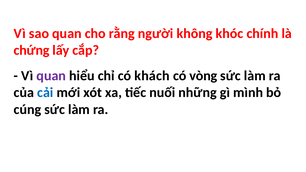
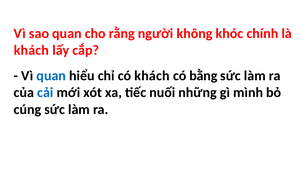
chứng at (32, 50): chứng -> khách
quan at (51, 76) colour: purple -> blue
vòng: vòng -> bằng
